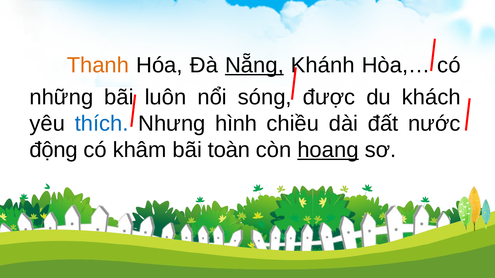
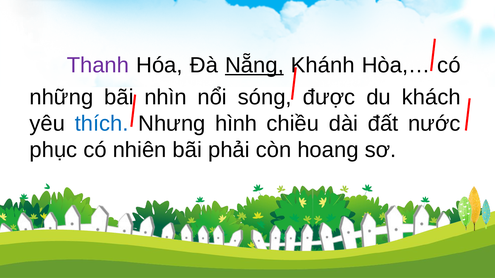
Thanh colour: orange -> purple
luôn: luôn -> nhìn
động: động -> phục
khâm: khâm -> nhiên
toàn: toàn -> phải
hoang underline: present -> none
